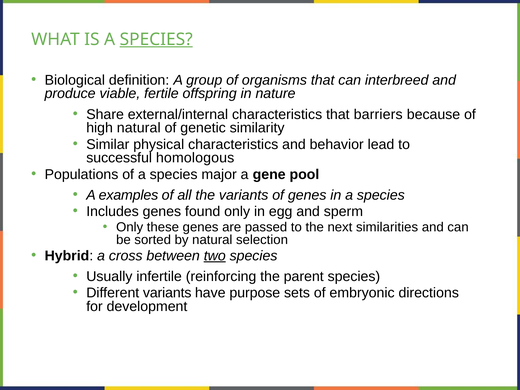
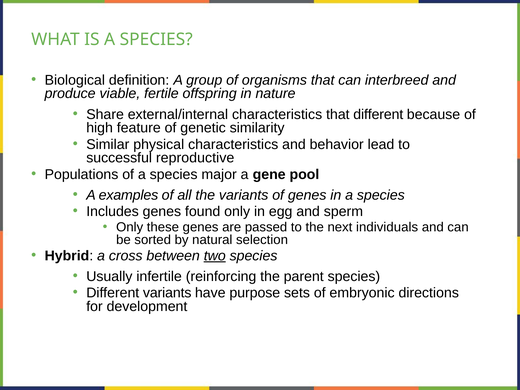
SPECIES at (156, 39) underline: present -> none
that barriers: barriers -> different
high natural: natural -> feature
homologous: homologous -> reproductive
similarities: similarities -> individuals
